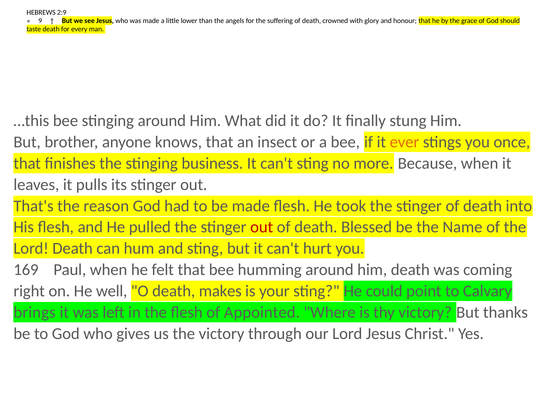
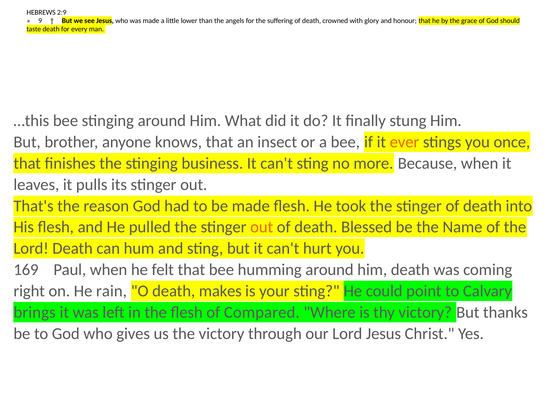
out at (262, 227) colour: red -> orange
well: well -> rain
Appointed: Appointed -> Compared
